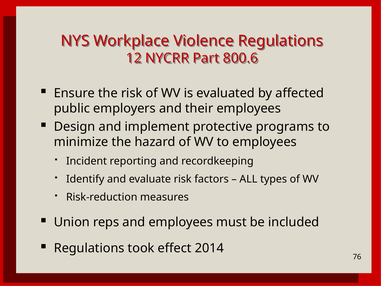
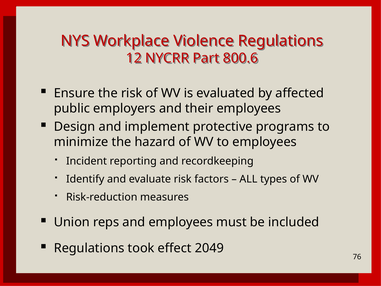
2014: 2014 -> 2049
